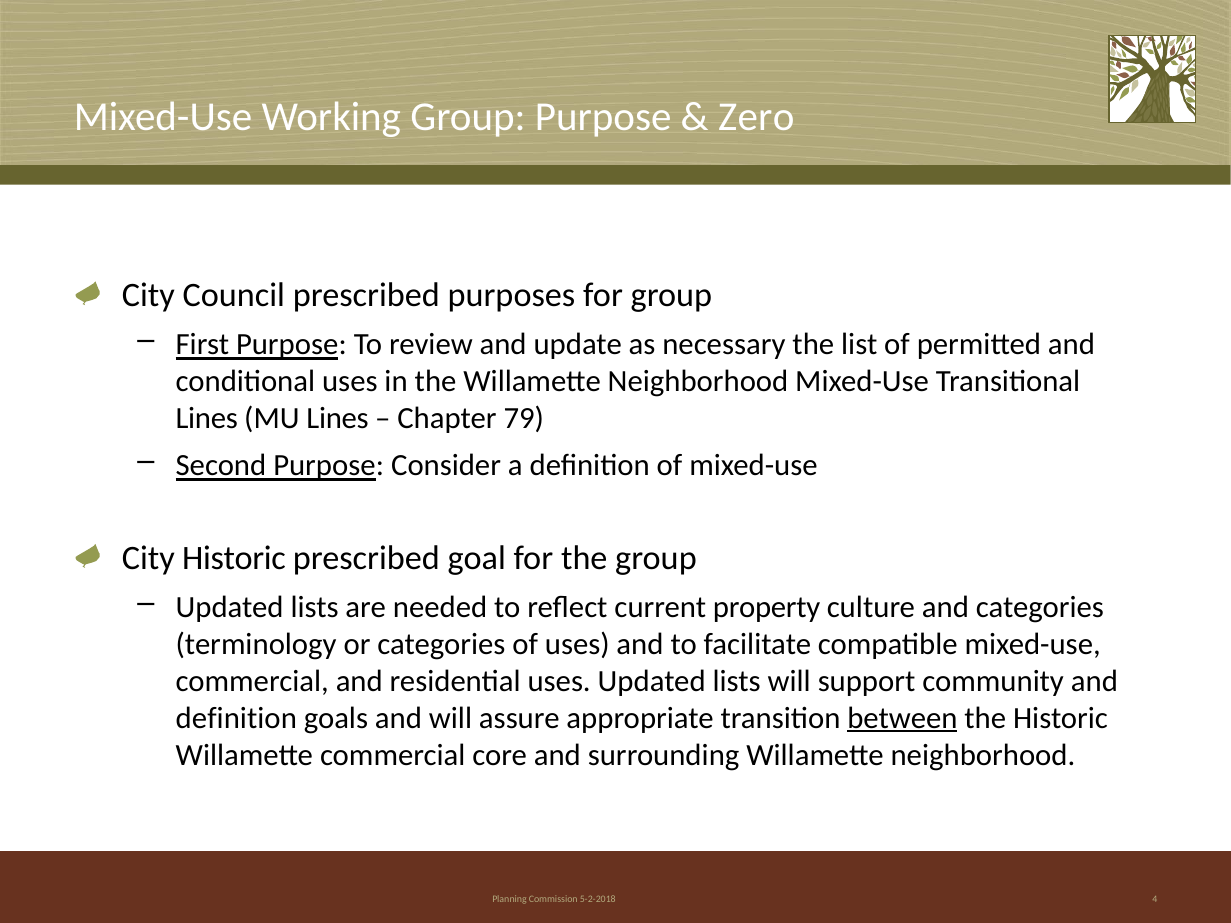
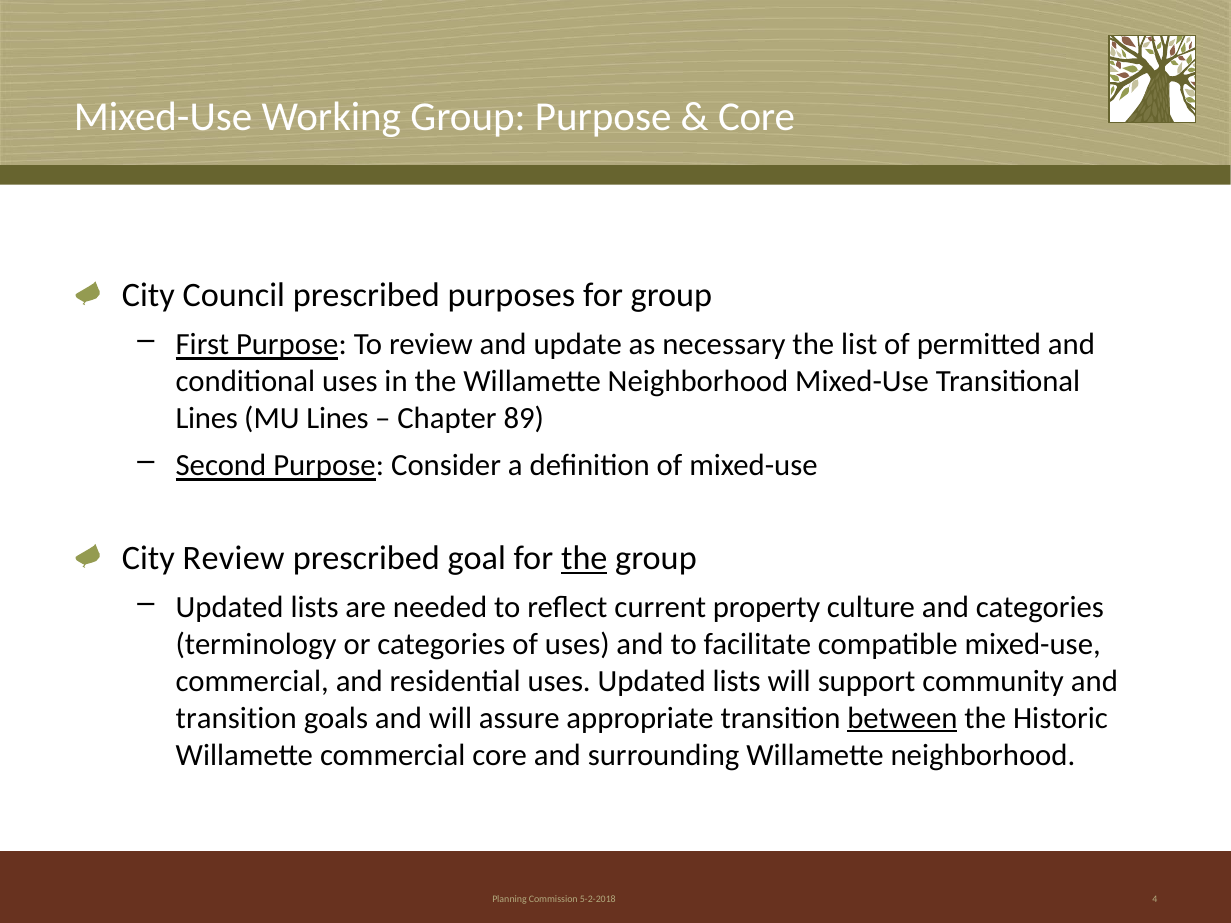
Zero at (756, 117): Zero -> Core
79: 79 -> 89
City Historic: Historic -> Review
the at (584, 558) underline: none -> present
definition at (236, 718): definition -> transition
